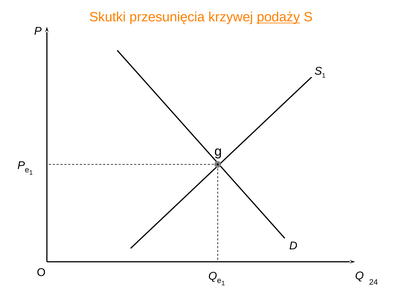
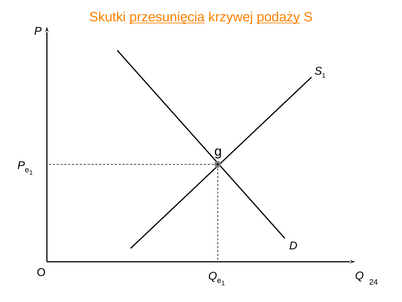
przesunięcia underline: none -> present
